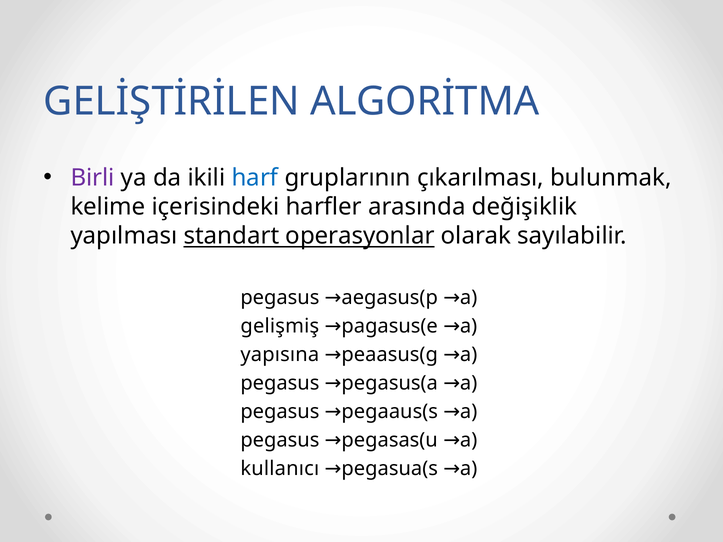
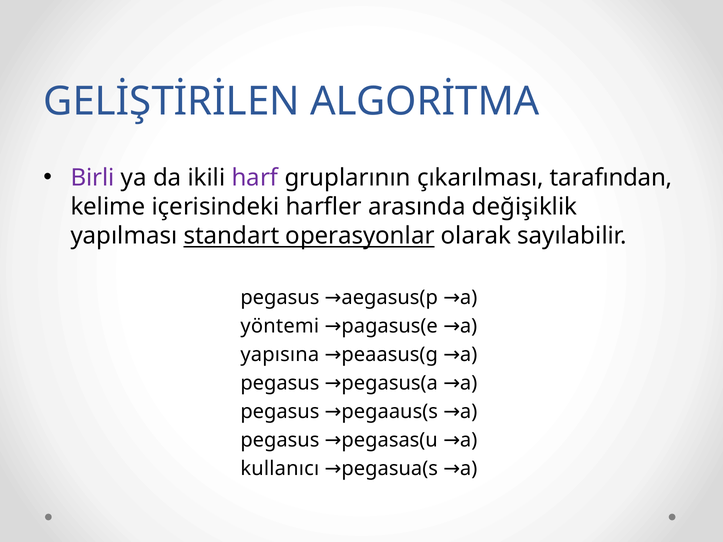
harf colour: blue -> purple
bulunmak: bulunmak -> tarafından
gelişmiş: gelişmiş -> yöntemi
